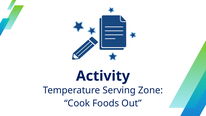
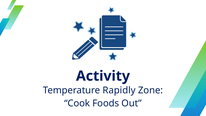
Serving: Serving -> Rapidly
